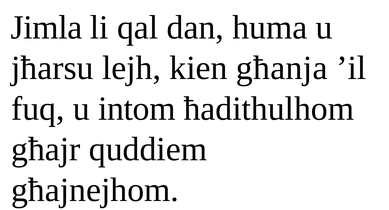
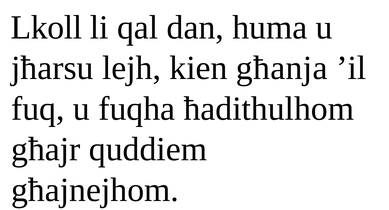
Jimla: Jimla -> Lkoll
intom: intom -> fuqha
